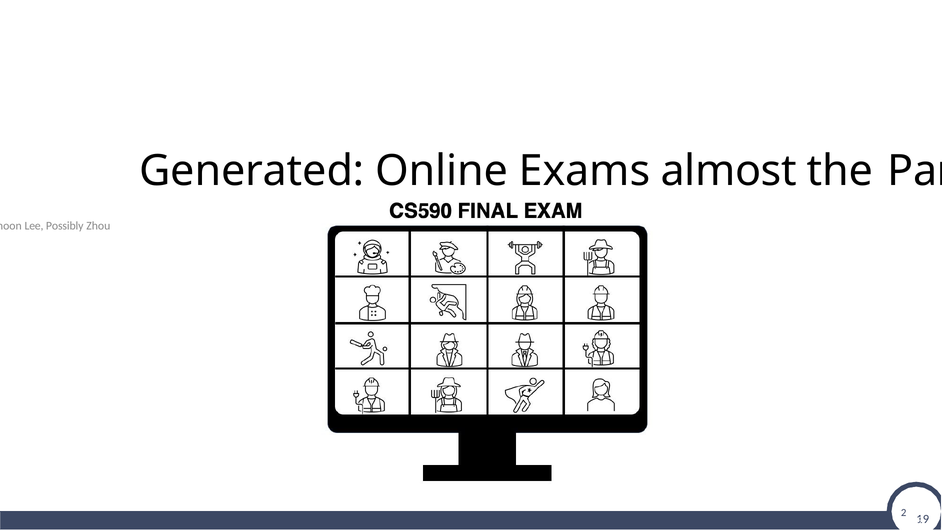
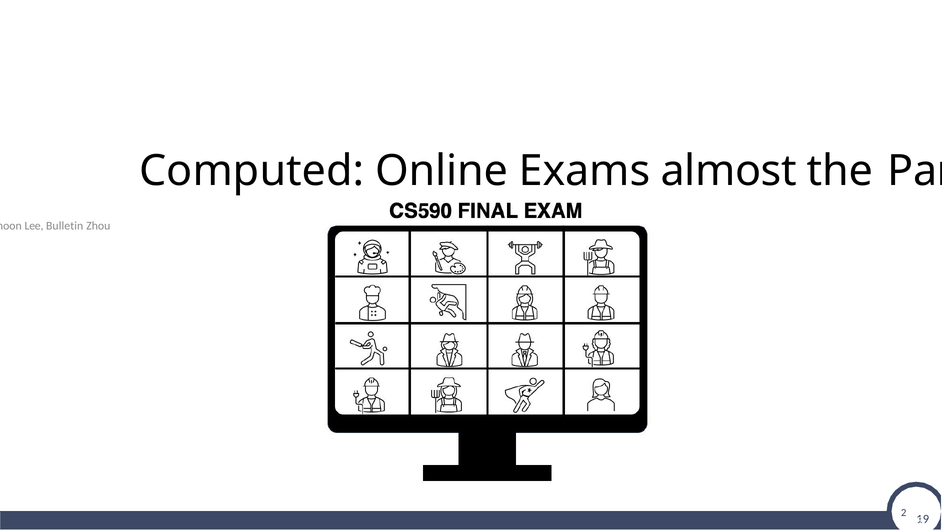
Generated: Generated -> Computed
Possibly: Possibly -> Bulletin
